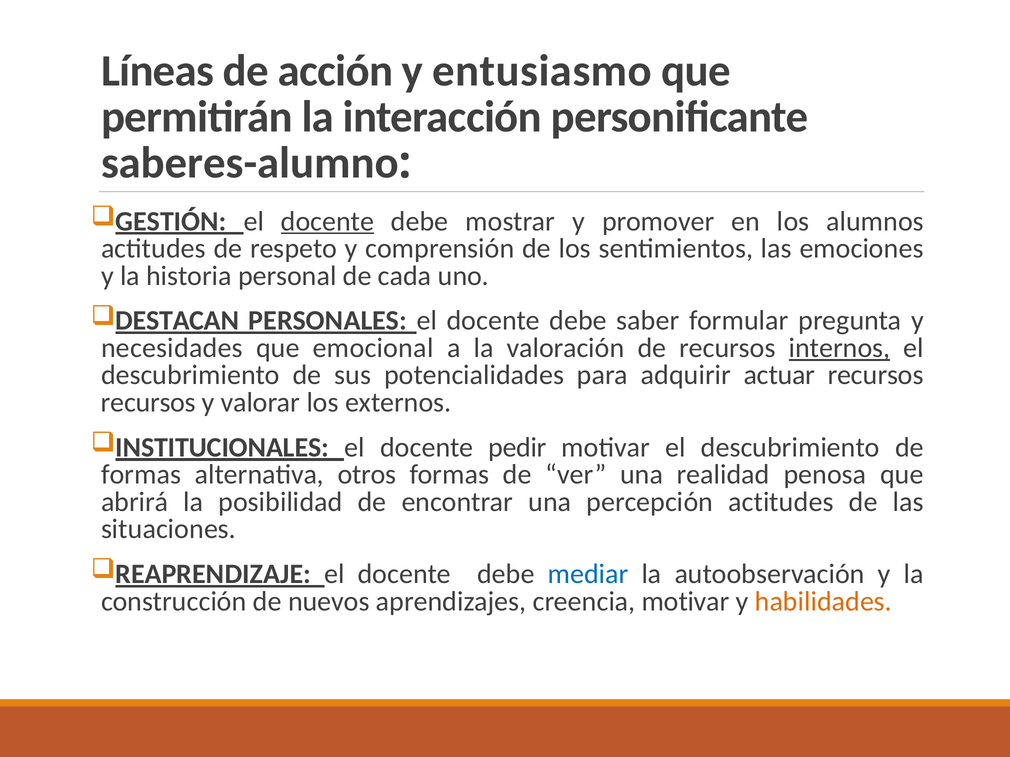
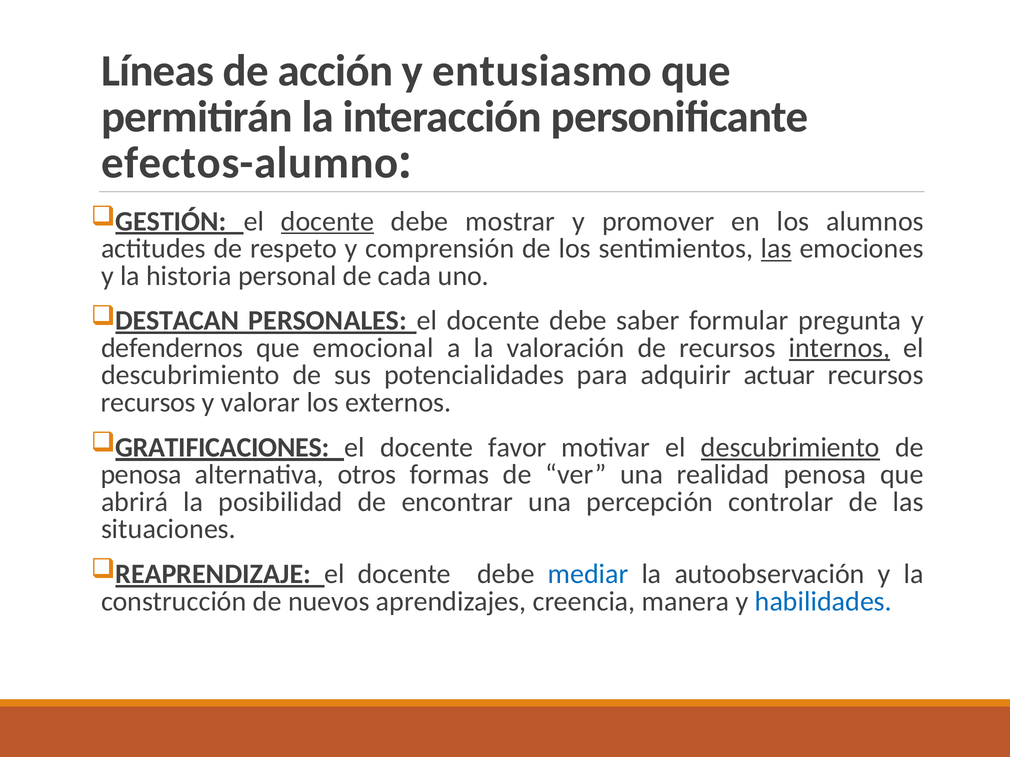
saberes-alumno: saberes-alumno -> efectos-alumno
las at (776, 249) underline: none -> present
necesidades: necesidades -> defendernos
INSTITUCIONALES: INSTITUCIONALES -> GRATIFICACIONES
pedir: pedir -> favor
descubrimiento at (790, 448) underline: none -> present
formas at (141, 475): formas -> penosa
percepción actitudes: actitudes -> controlar
creencia motivar: motivar -> manera
habilidades colour: orange -> blue
